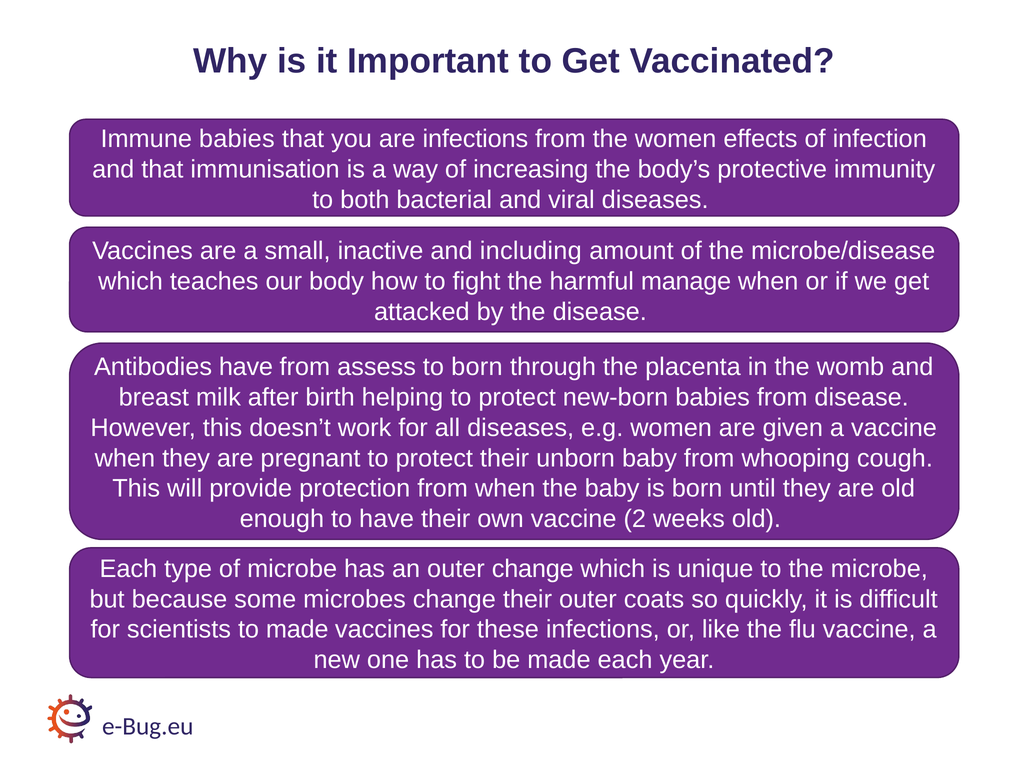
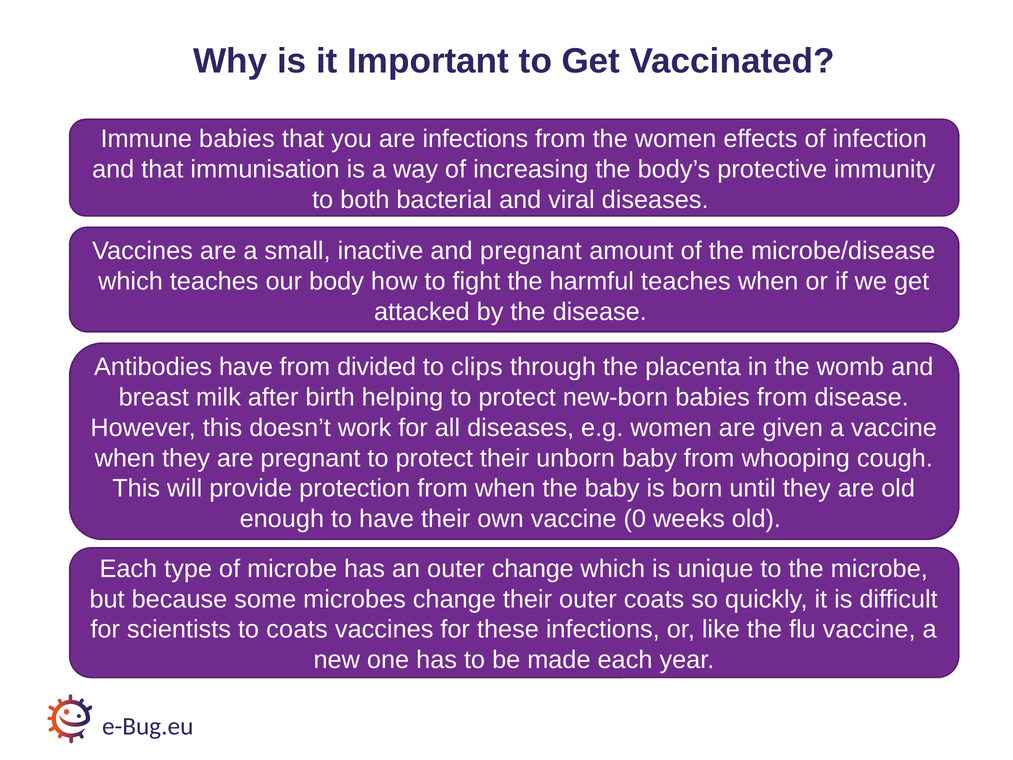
and including: including -> pregnant
harmful manage: manage -> teaches
assess: assess -> divided
to born: born -> clips
2: 2 -> 0
to made: made -> coats
